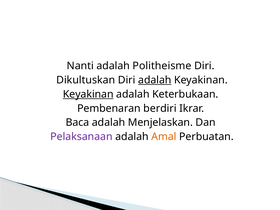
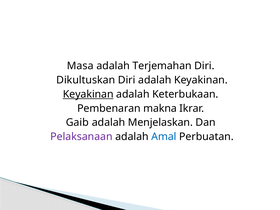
Nanti: Nanti -> Masa
Politheisme: Politheisme -> Terjemahan
adalah at (155, 80) underline: present -> none
berdiri: berdiri -> makna
Baca: Baca -> Gaib
Amal colour: orange -> blue
